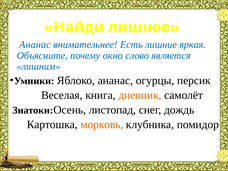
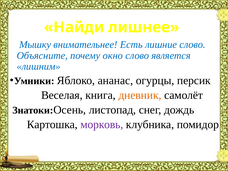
Ананас at (35, 45): Ананас -> Мышку
лишние яркая: яркая -> слово
морковь colour: orange -> purple
